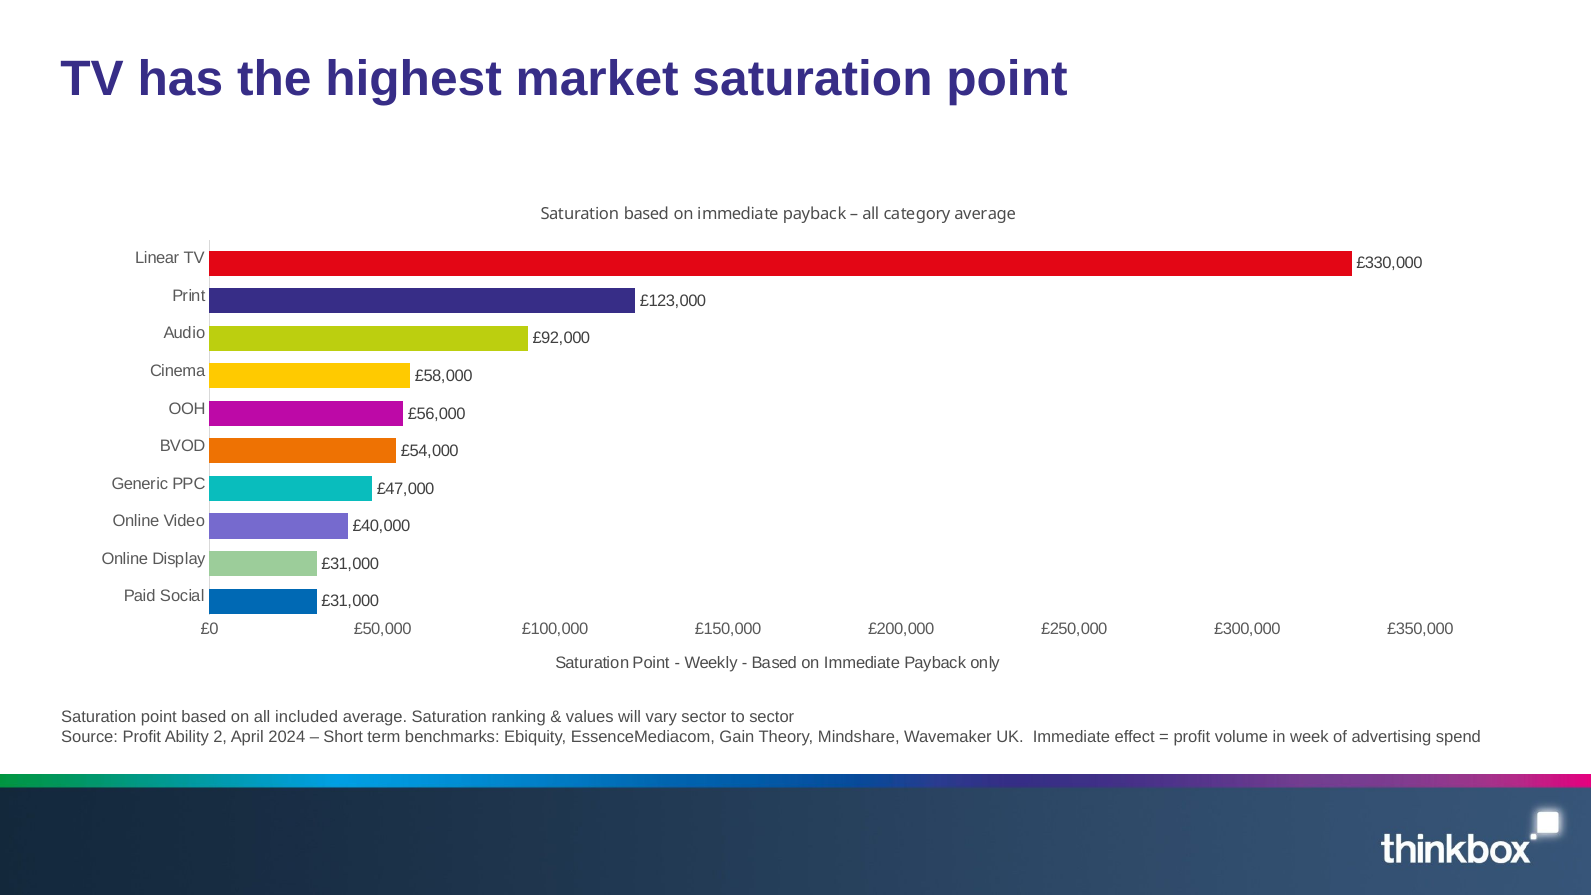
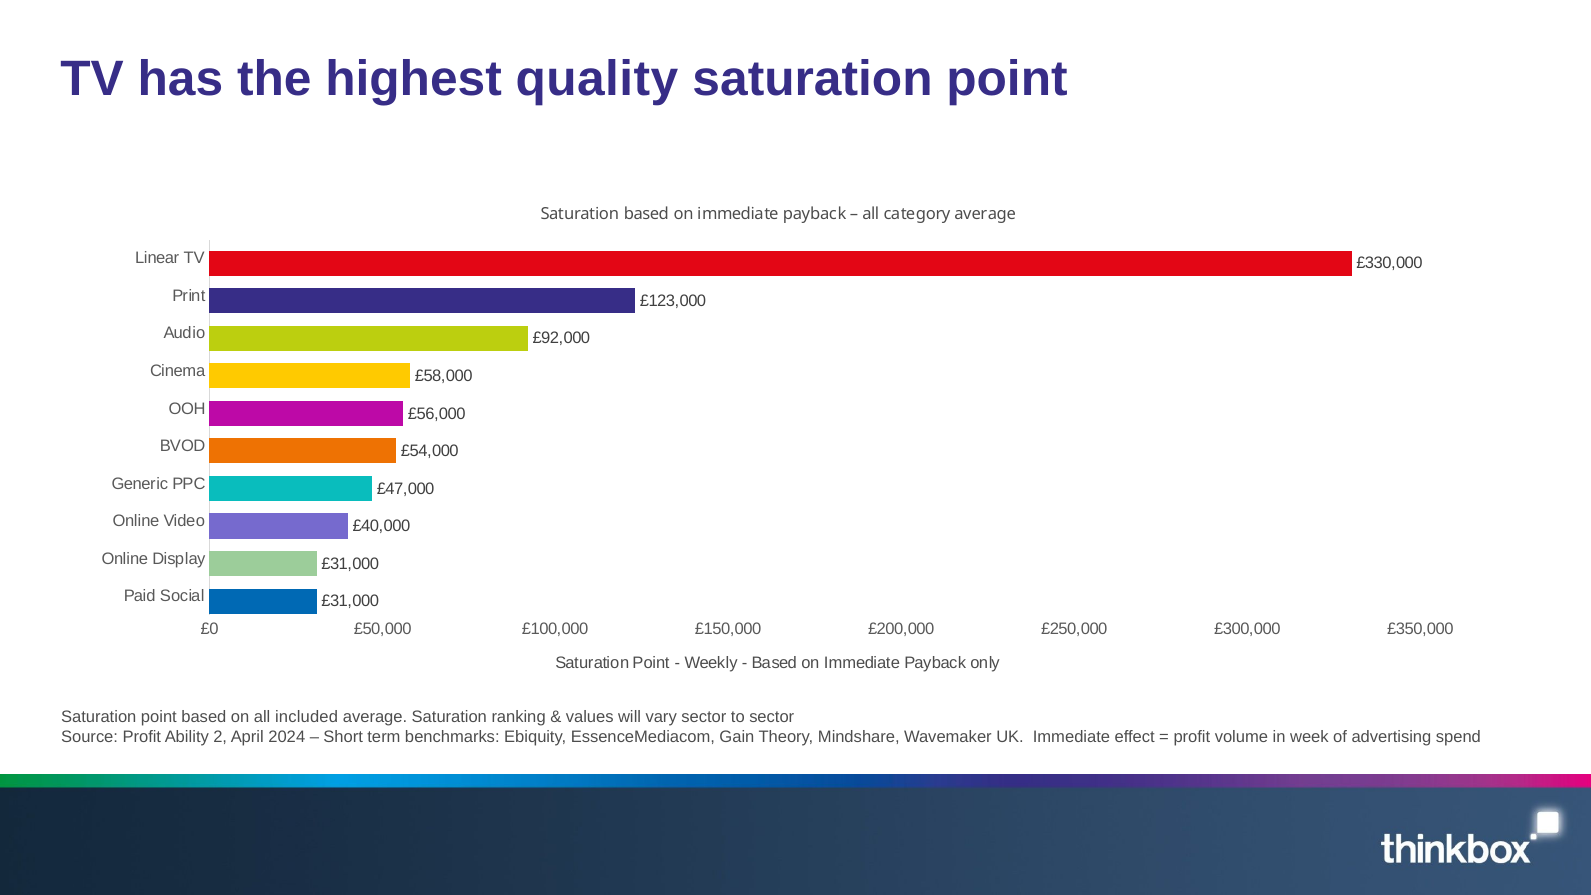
market: market -> quality
